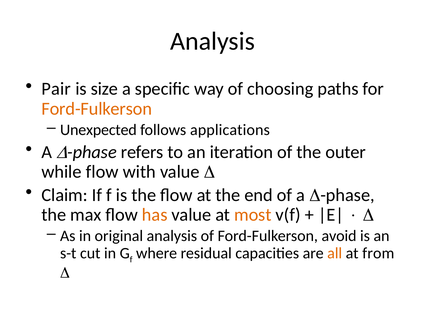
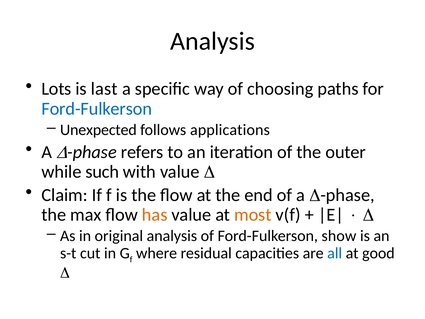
Pair: Pair -> Lots
size: size -> last
Ford-Fulkerson at (97, 109) colour: orange -> blue
while flow: flow -> such
avoid: avoid -> show
all colour: orange -> blue
from: from -> good
